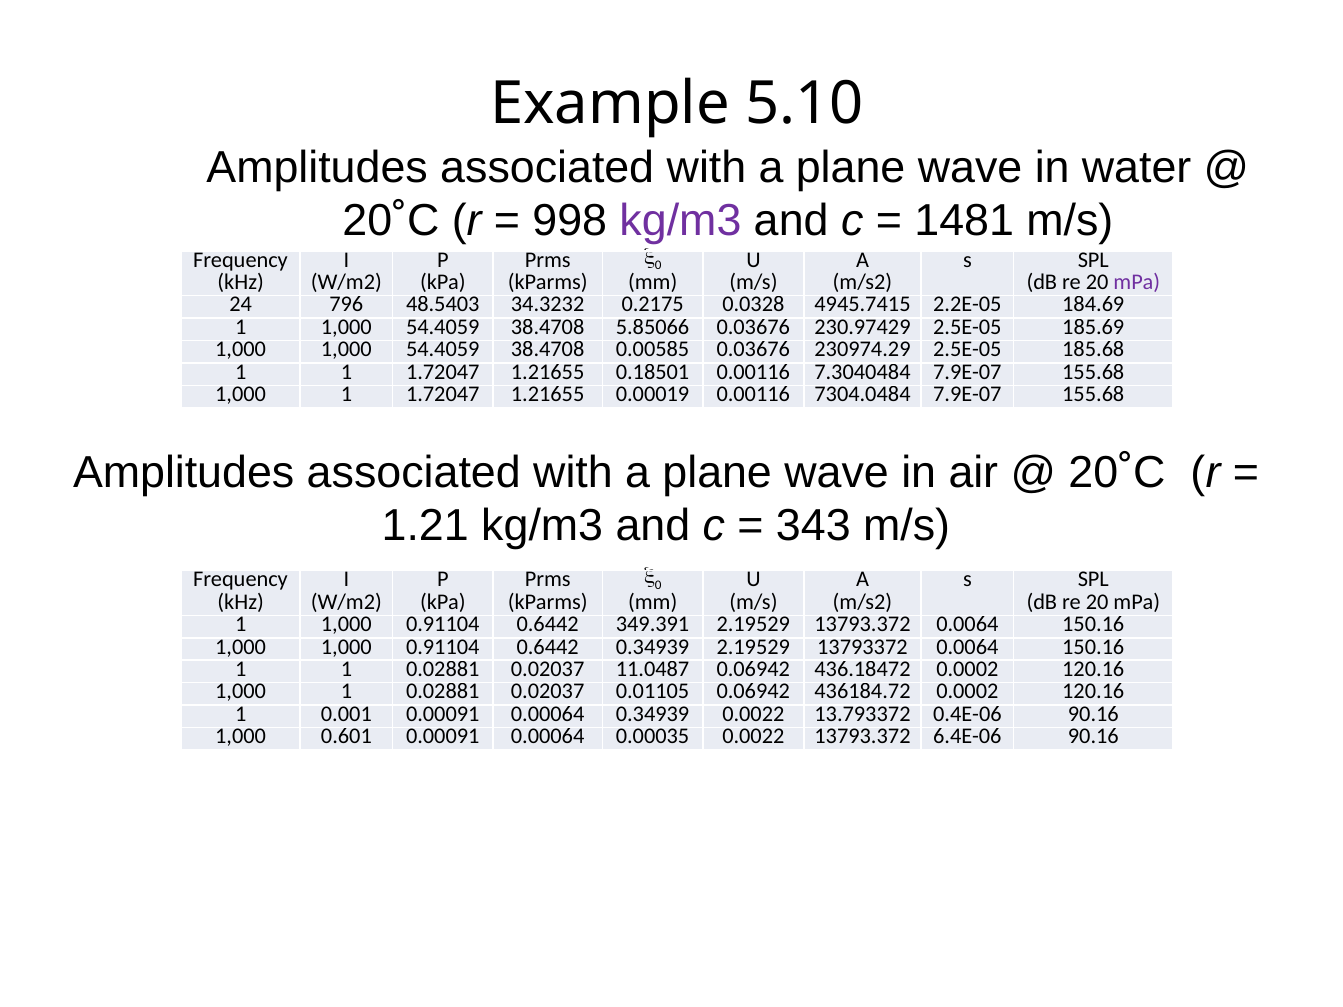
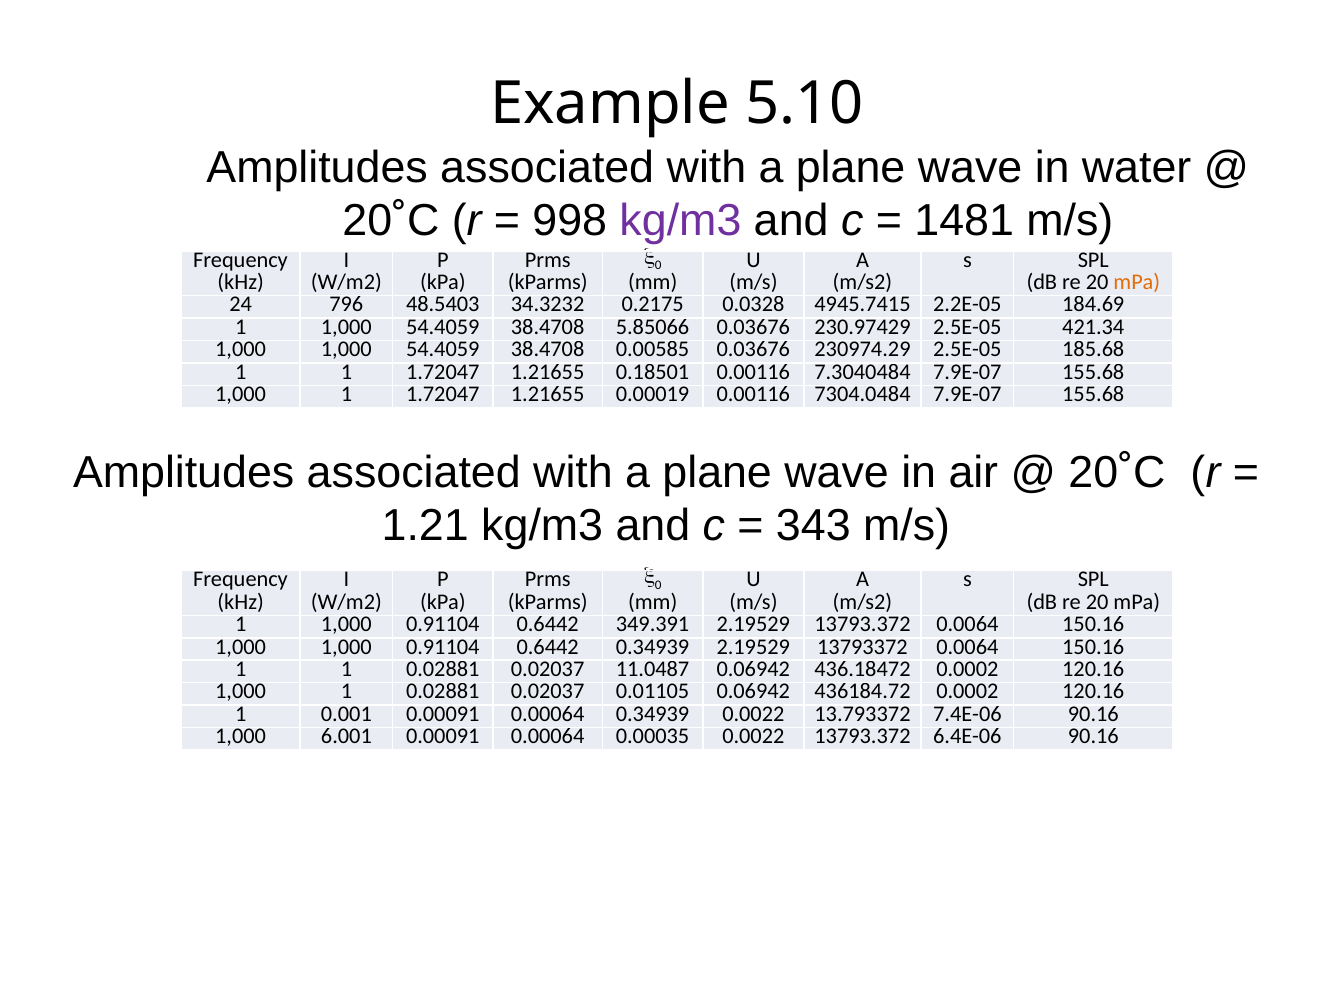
mPa at (1137, 282) colour: purple -> orange
185.69: 185.69 -> 421.34
0.4E-06: 0.4E-06 -> 7.4E-06
0.601: 0.601 -> 6.001
